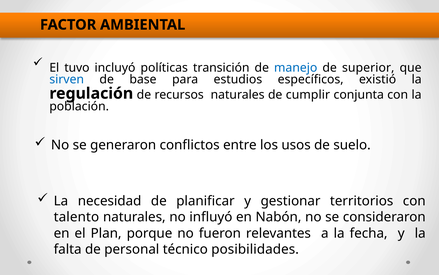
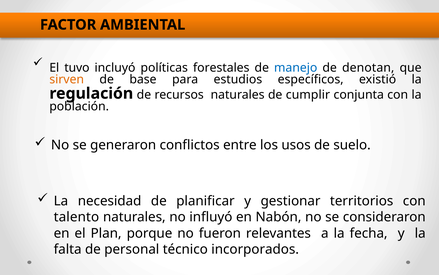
transición: transición -> forestales
superior: superior -> denotan
sirven colour: blue -> orange
posibilidades: posibilidades -> incorporados
